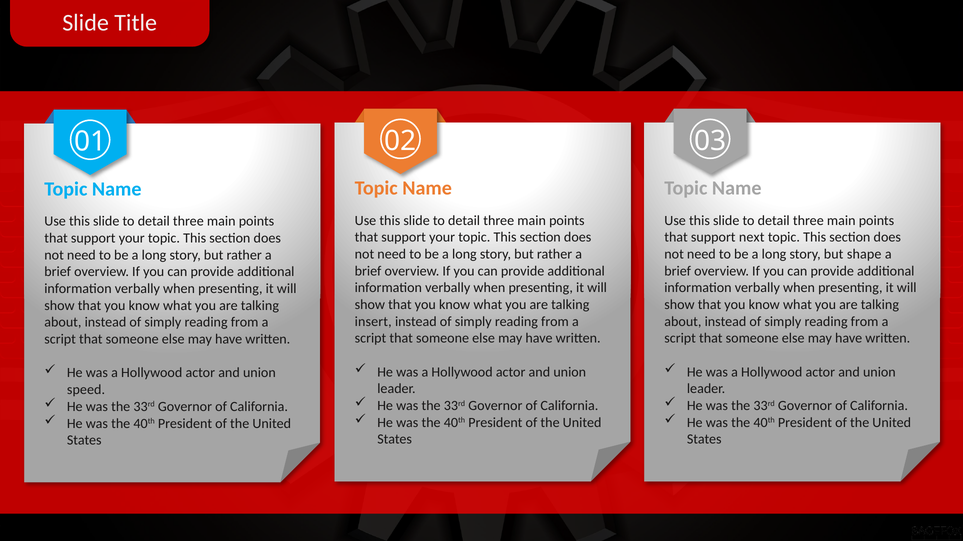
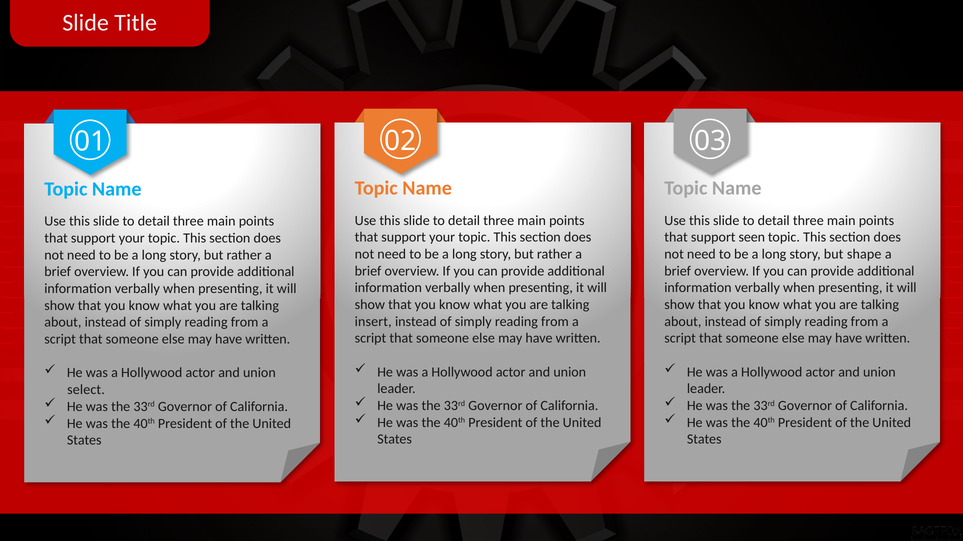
next: next -> seen
speed: speed -> select
